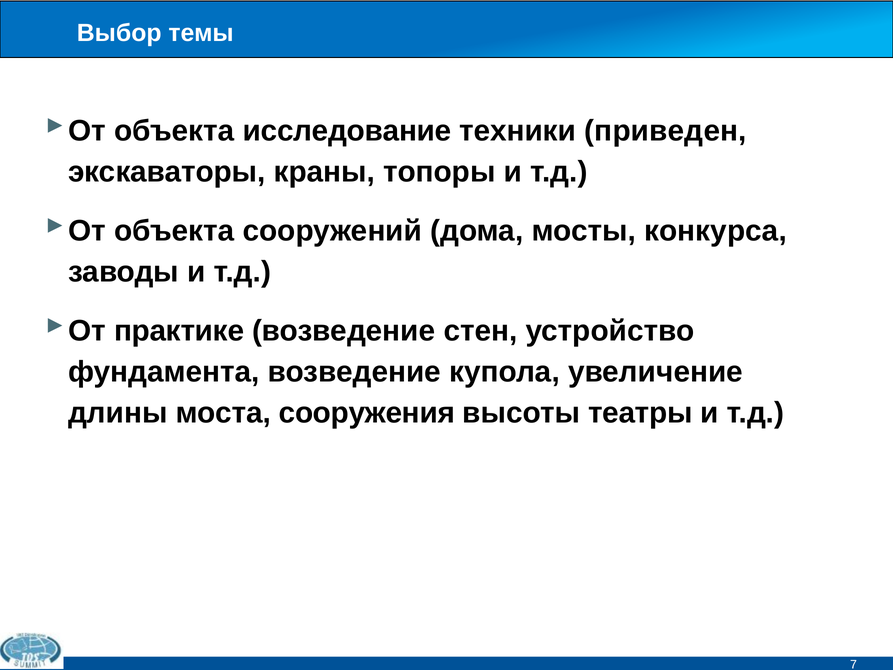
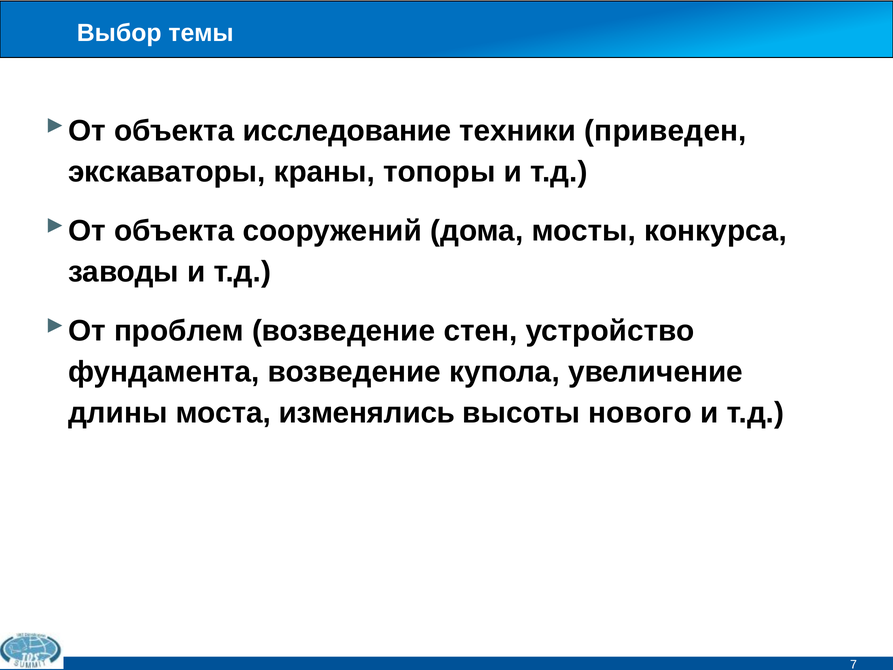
практике: практике -> проблем
сооружения: сооружения -> изменялись
театры: театры -> нового
